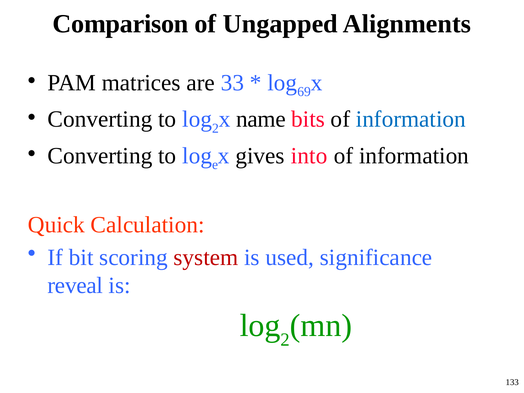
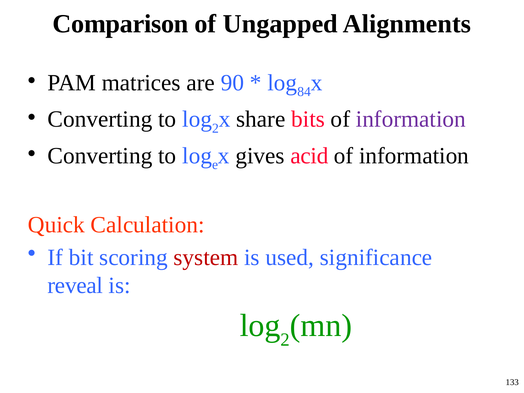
33: 33 -> 90
69: 69 -> 84
name: name -> share
information at (411, 119) colour: blue -> purple
into: into -> acid
